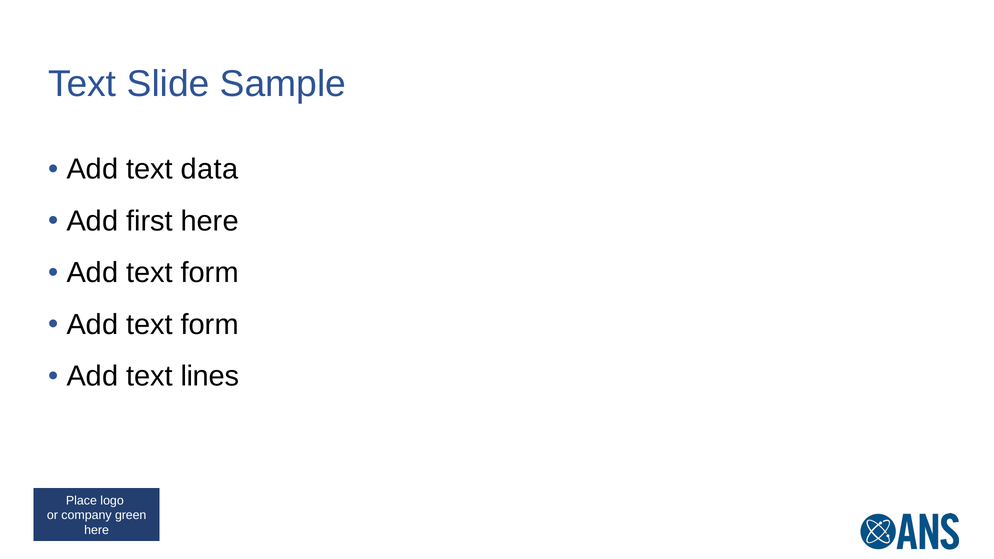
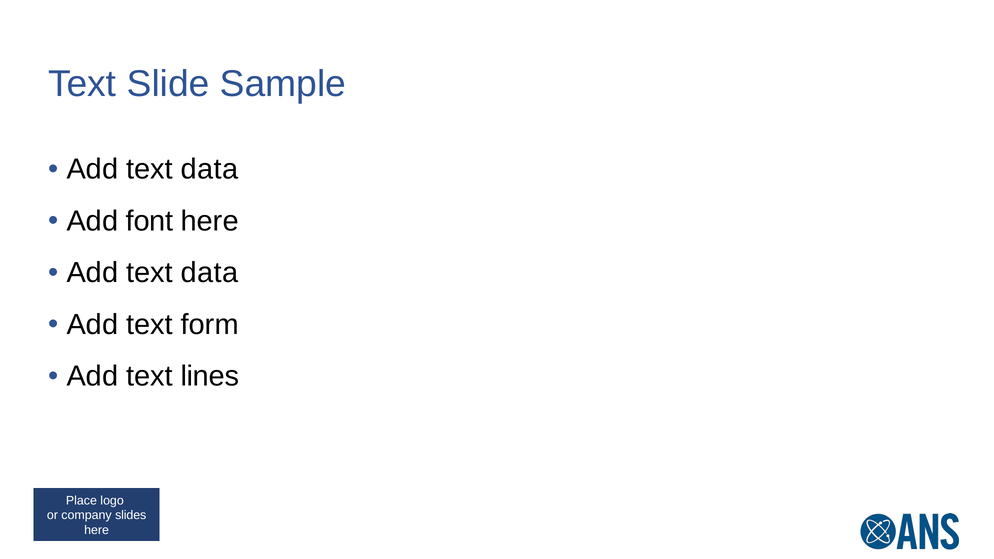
first: first -> font
form at (210, 273): form -> data
green: green -> slides
